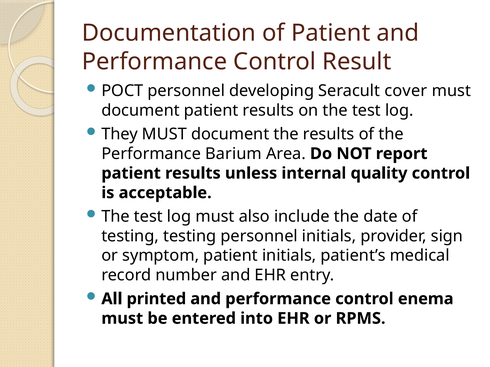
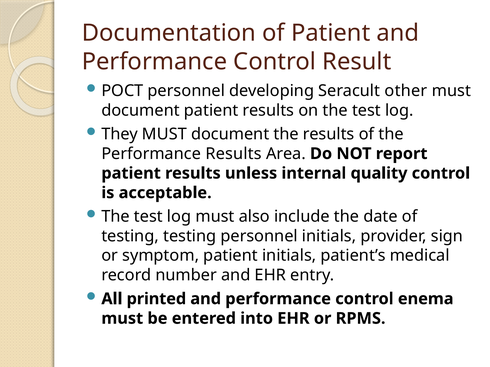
cover: cover -> other
Performance Barium: Barium -> Results
